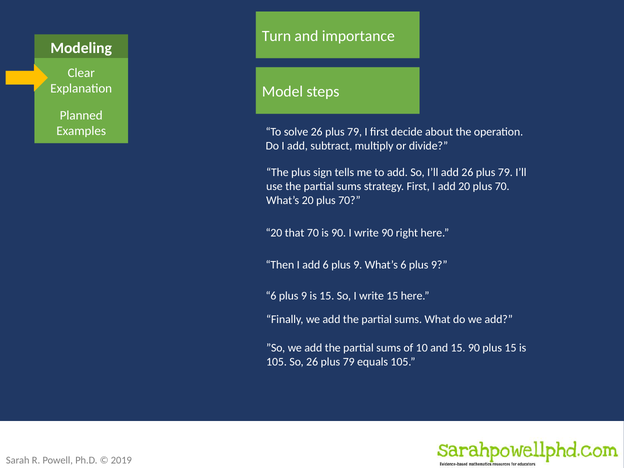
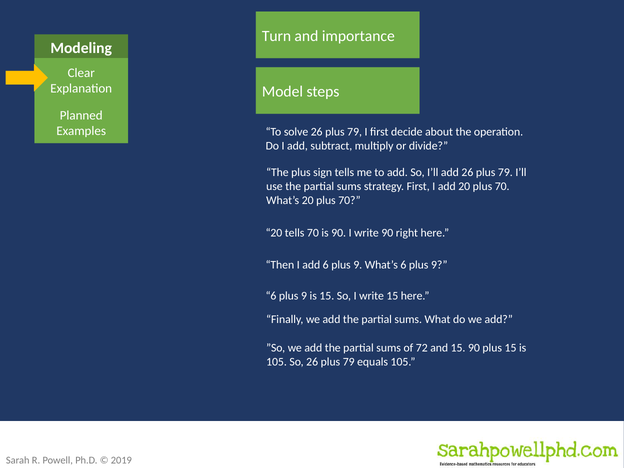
20 that: that -> tells
10: 10 -> 72
